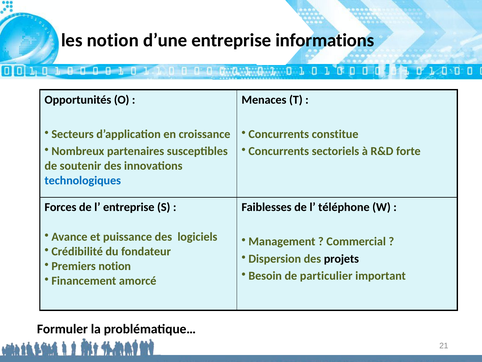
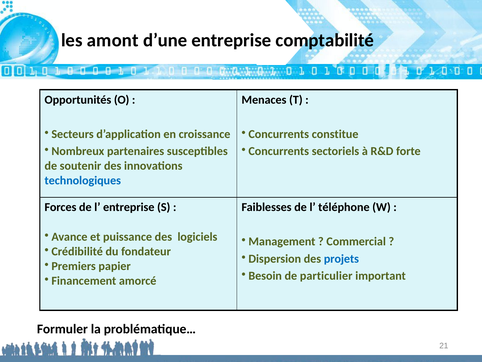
les notion: notion -> amont
informations: informations -> comptabilité
projets colour: black -> blue
Premiers notion: notion -> papier
